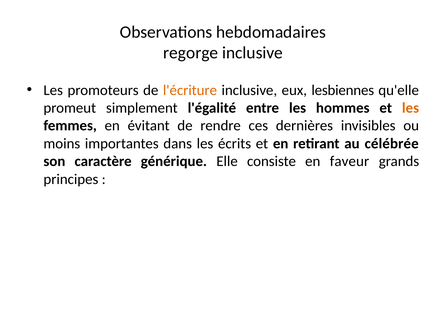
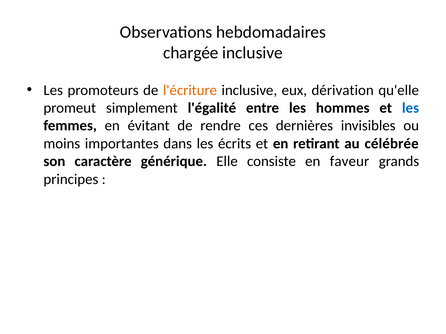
regorge: regorge -> chargée
lesbiennes: lesbiennes -> dérivation
les at (410, 108) colour: orange -> blue
